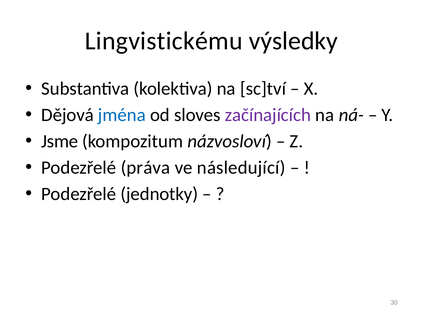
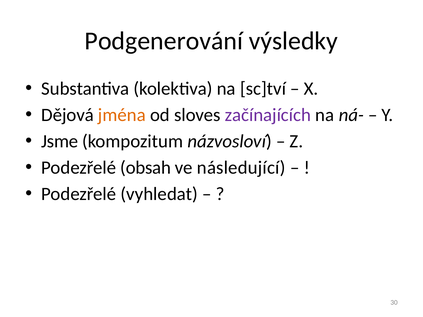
Lingvistickému: Lingvistickému -> Podgenerování
jména colour: blue -> orange
práva: práva -> obsah
jednotky: jednotky -> vyhledat
